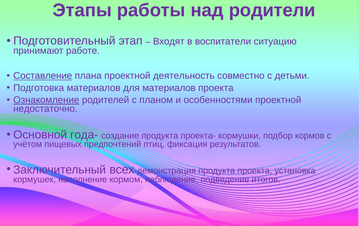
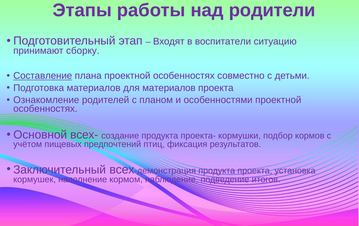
работе: работе -> сборку
плана проектной деятельность: деятельность -> особенностях
Ознакомление underline: present -> none
недостаточно at (45, 109): недостаточно -> особенностях
года-: года- -> всех-
